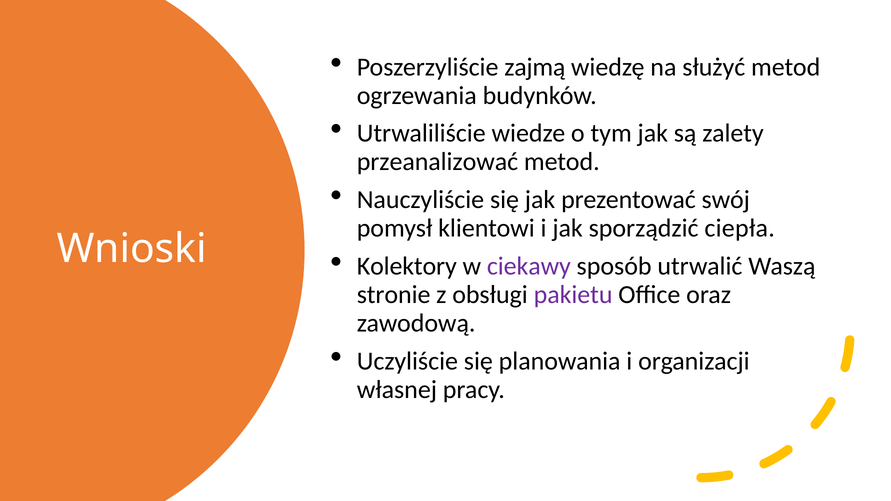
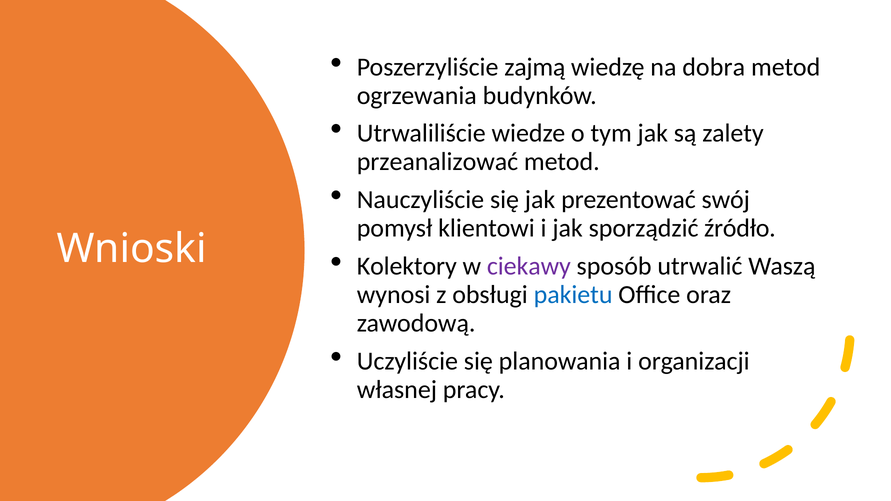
służyć: służyć -> dobra
ciepła: ciepła -> źródło
stronie: stronie -> wynosi
pakietu colour: purple -> blue
